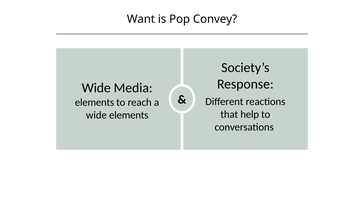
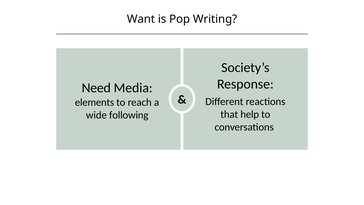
Convey: Convey -> Writing
Wide at (96, 88): Wide -> Need
wide elements: elements -> following
